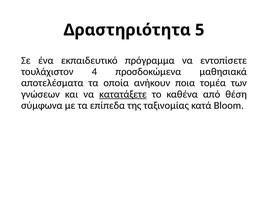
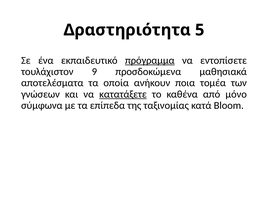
πρόγραμμα underline: none -> present
4: 4 -> 9
θέση: θέση -> μόνο
